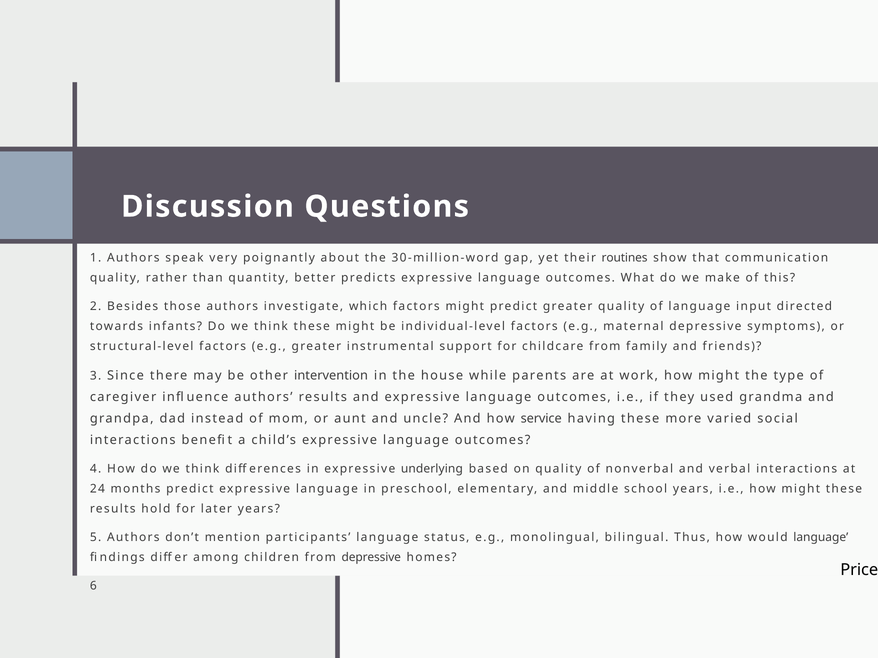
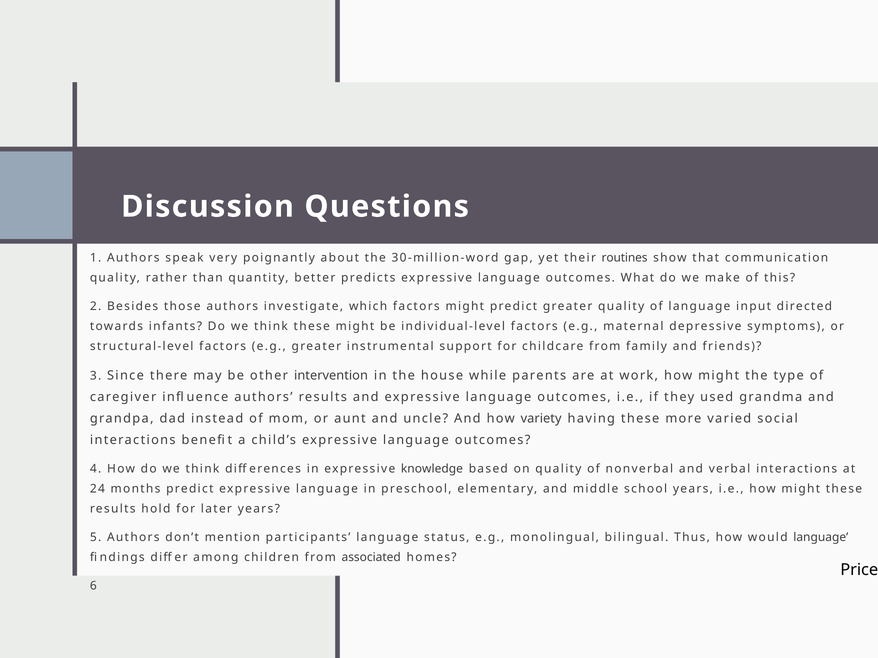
service: service -> variety
underlying: underlying -> knowledge
from depressive: depressive -> associated
